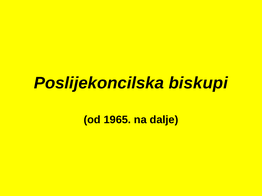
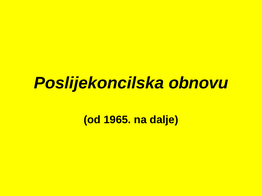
biskupi: biskupi -> obnovu
